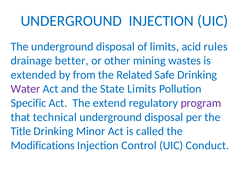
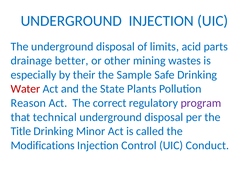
rules: rules -> parts
extended: extended -> especially
from: from -> their
Related: Related -> Sample
Water colour: purple -> red
State Limits: Limits -> Plants
Specific: Specific -> Reason
extend: extend -> correct
